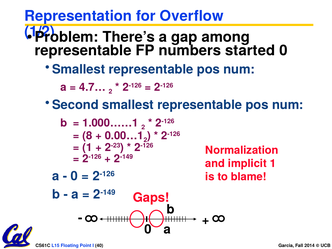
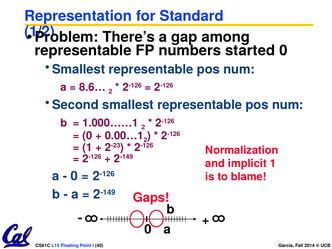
Overflow: Overflow -> Standard
4.7…: 4.7… -> 8.6…
8 at (87, 136): 8 -> 0
